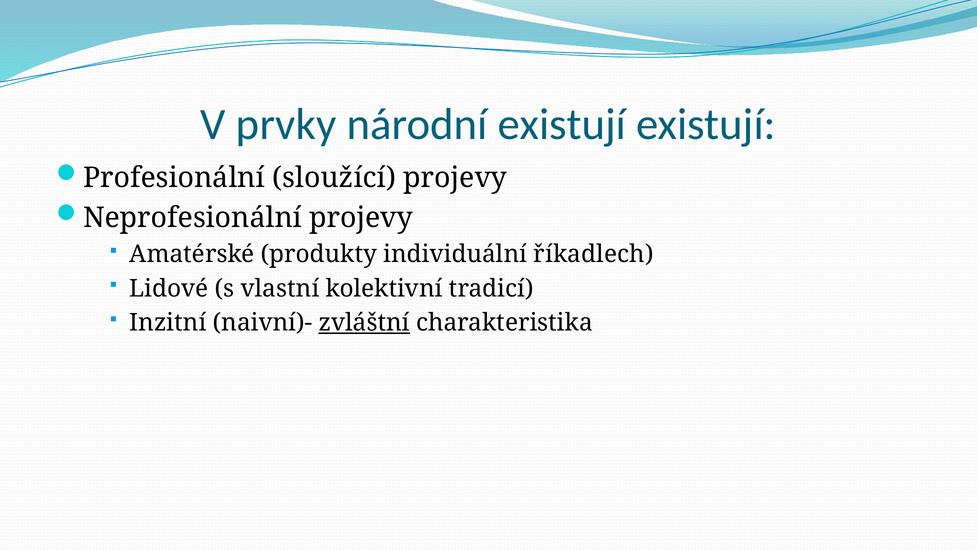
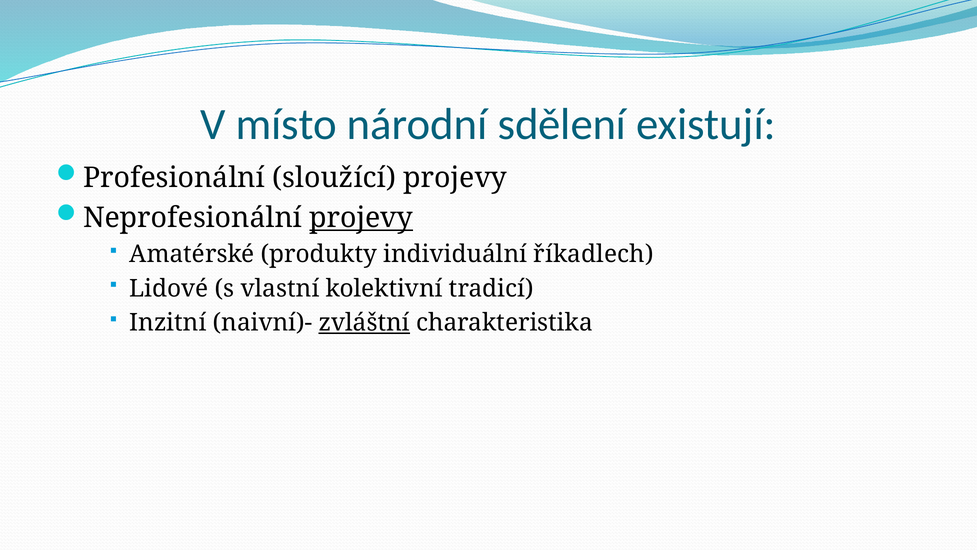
prvky: prvky -> místo
národní existují: existují -> sdělení
projevy at (361, 218) underline: none -> present
